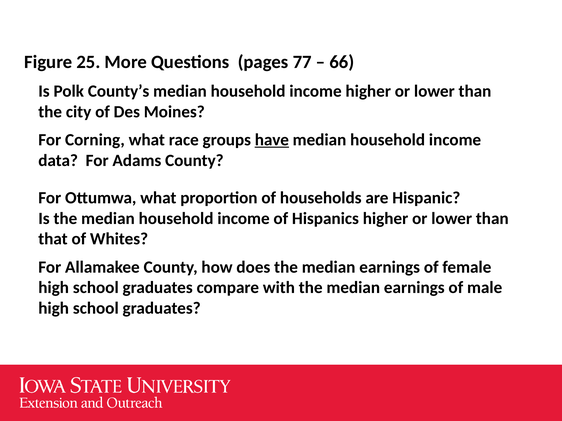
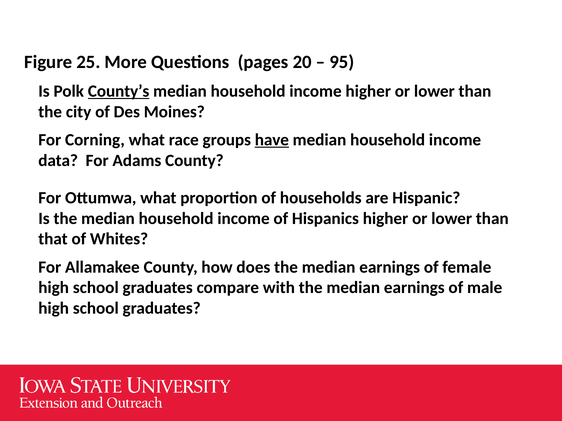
77: 77 -> 20
66: 66 -> 95
County’s underline: none -> present
